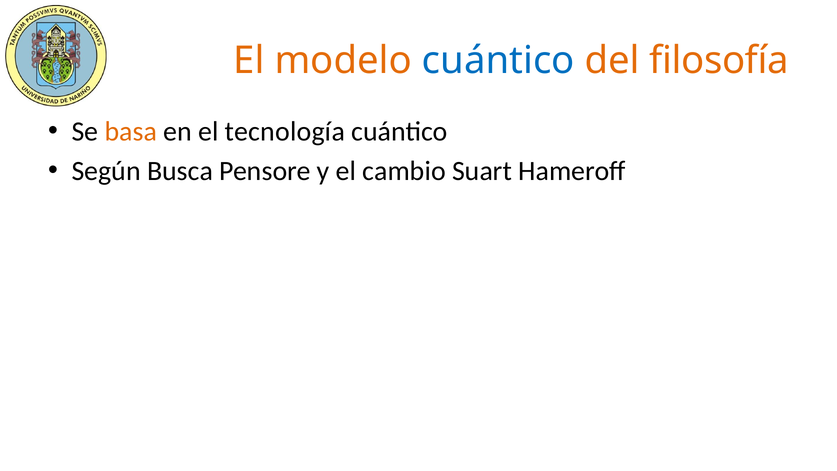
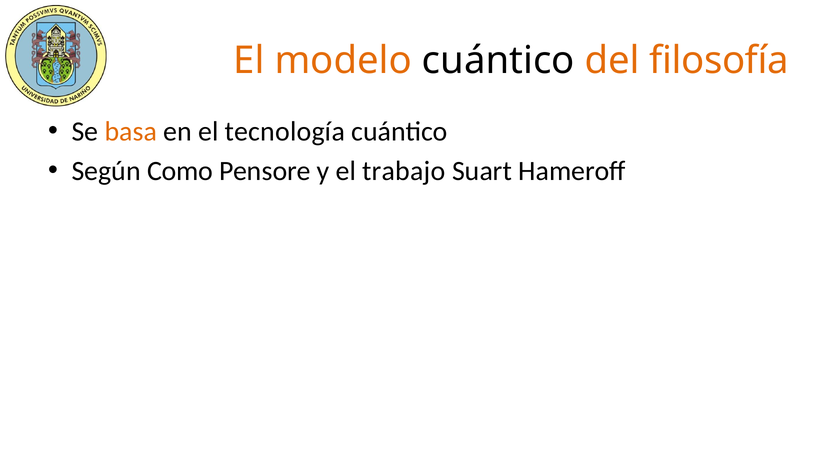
cuántico at (498, 61) colour: blue -> black
Busca: Busca -> Como
cambio: cambio -> trabajo
